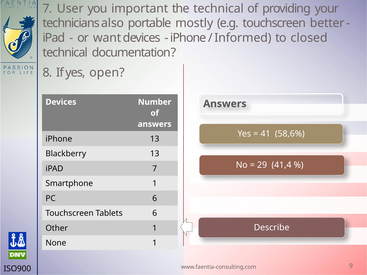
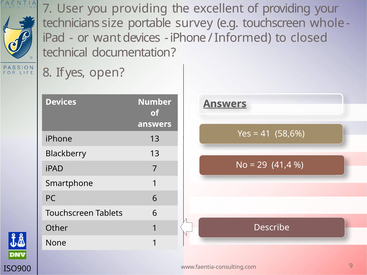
you important: important -> providing
the technical: technical -> excellent
also: also -> size
mostly: mostly -> survey
better: better -> whole
Answers at (225, 104) underline: none -> present
